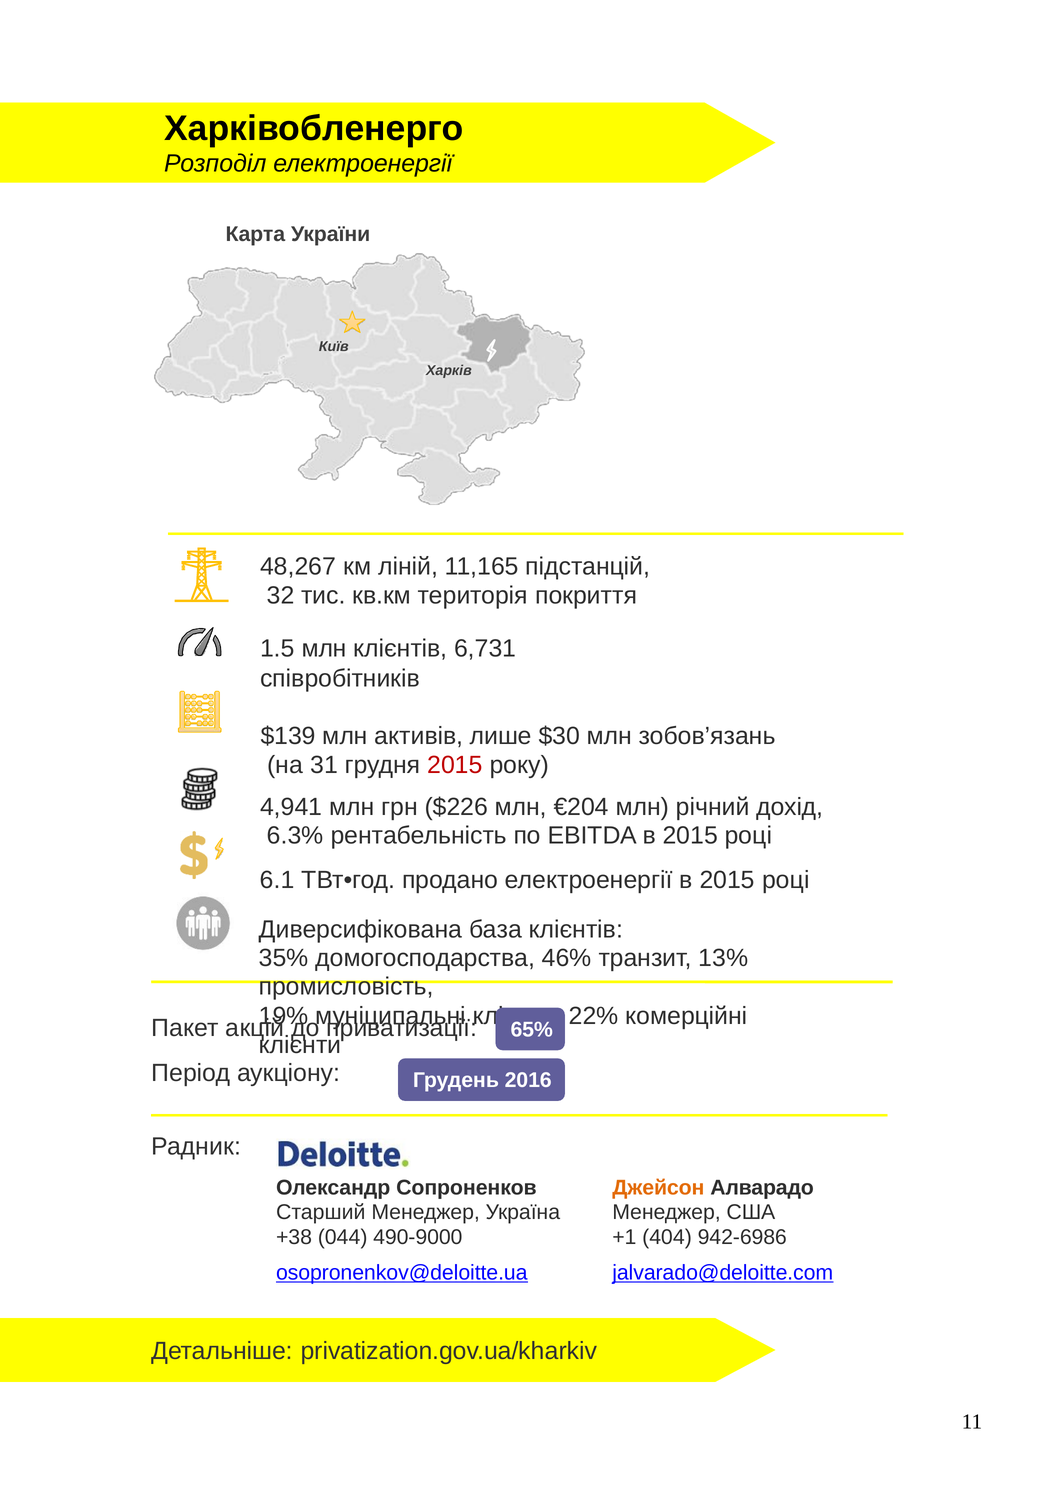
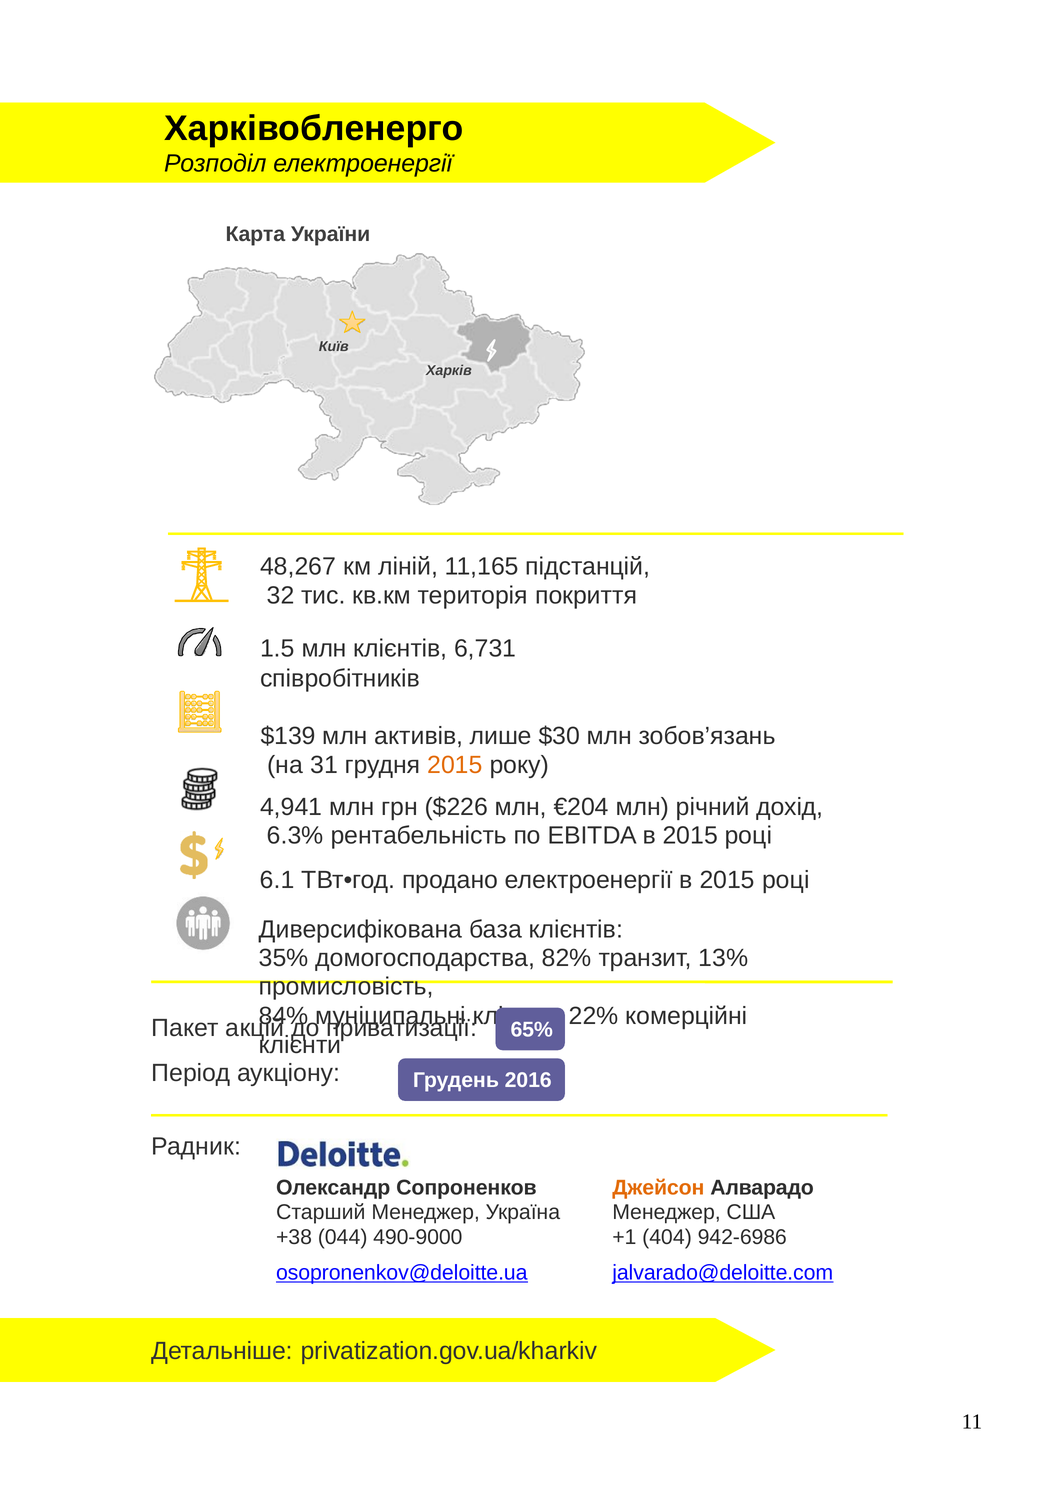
2015 at (455, 765) colour: red -> orange
46%: 46% -> 82%
19%: 19% -> 84%
